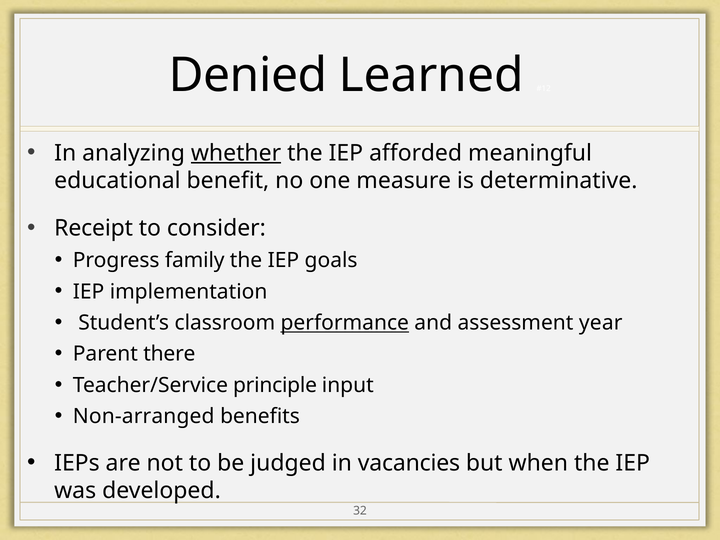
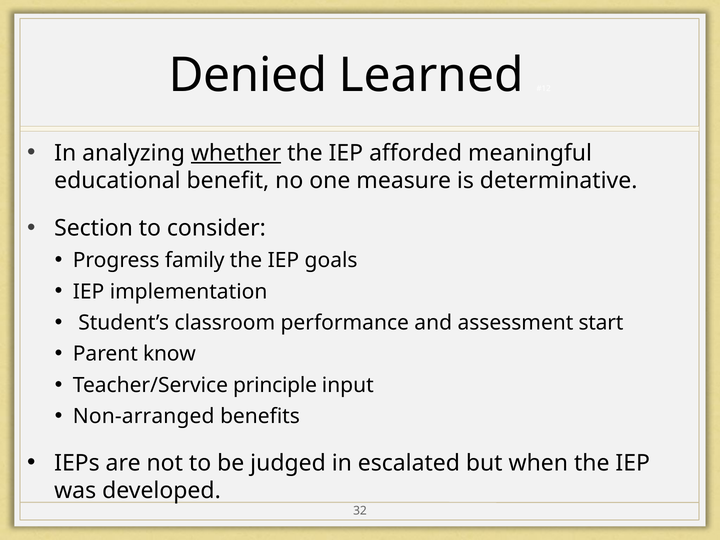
Receipt: Receipt -> Section
performance underline: present -> none
year: year -> start
there: there -> know
vacancies: vacancies -> escalated
